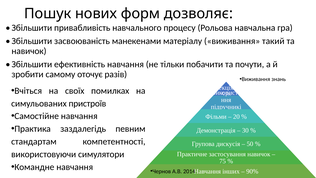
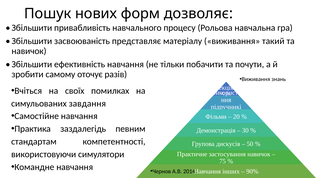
манекенами: манекенами -> представляє
пристроїв: пристроїв -> завдання
